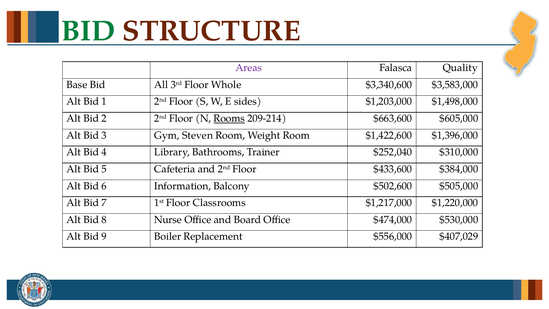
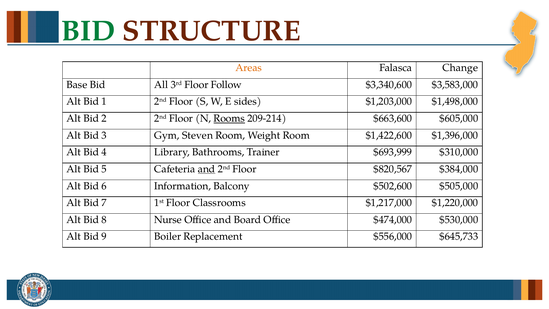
Areas colour: purple -> orange
Quality: Quality -> Change
Whole: Whole -> Follow
$252,040: $252,040 -> $693,999
and at (207, 169) underline: none -> present
$433,600: $433,600 -> $820,567
$407,029: $407,029 -> $645,733
